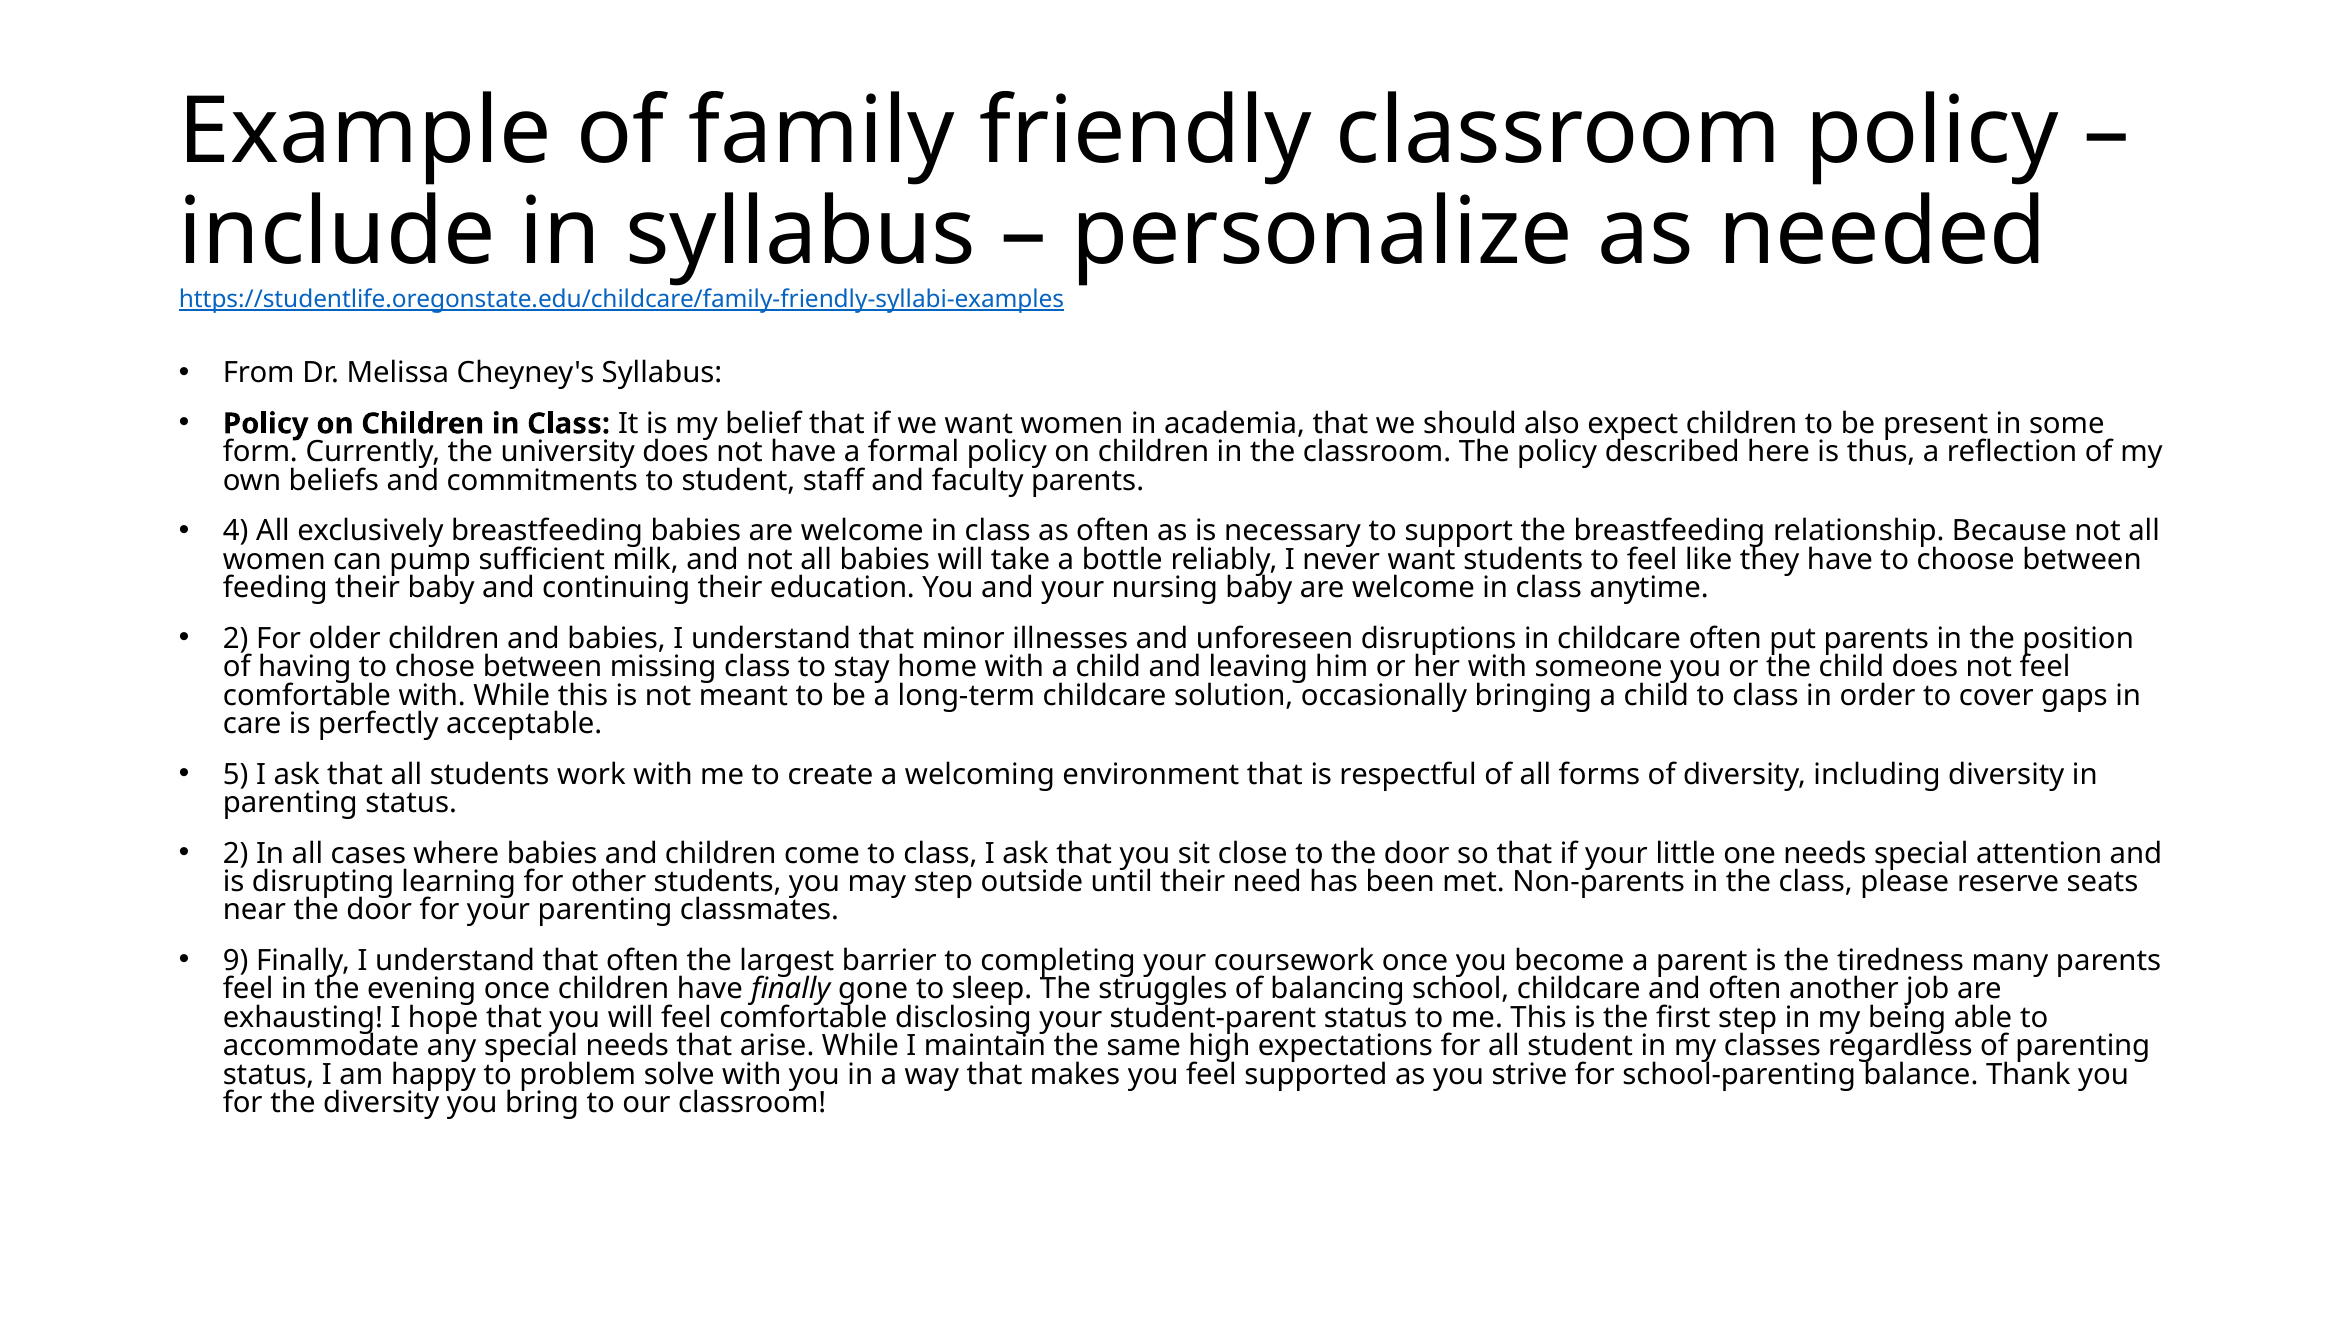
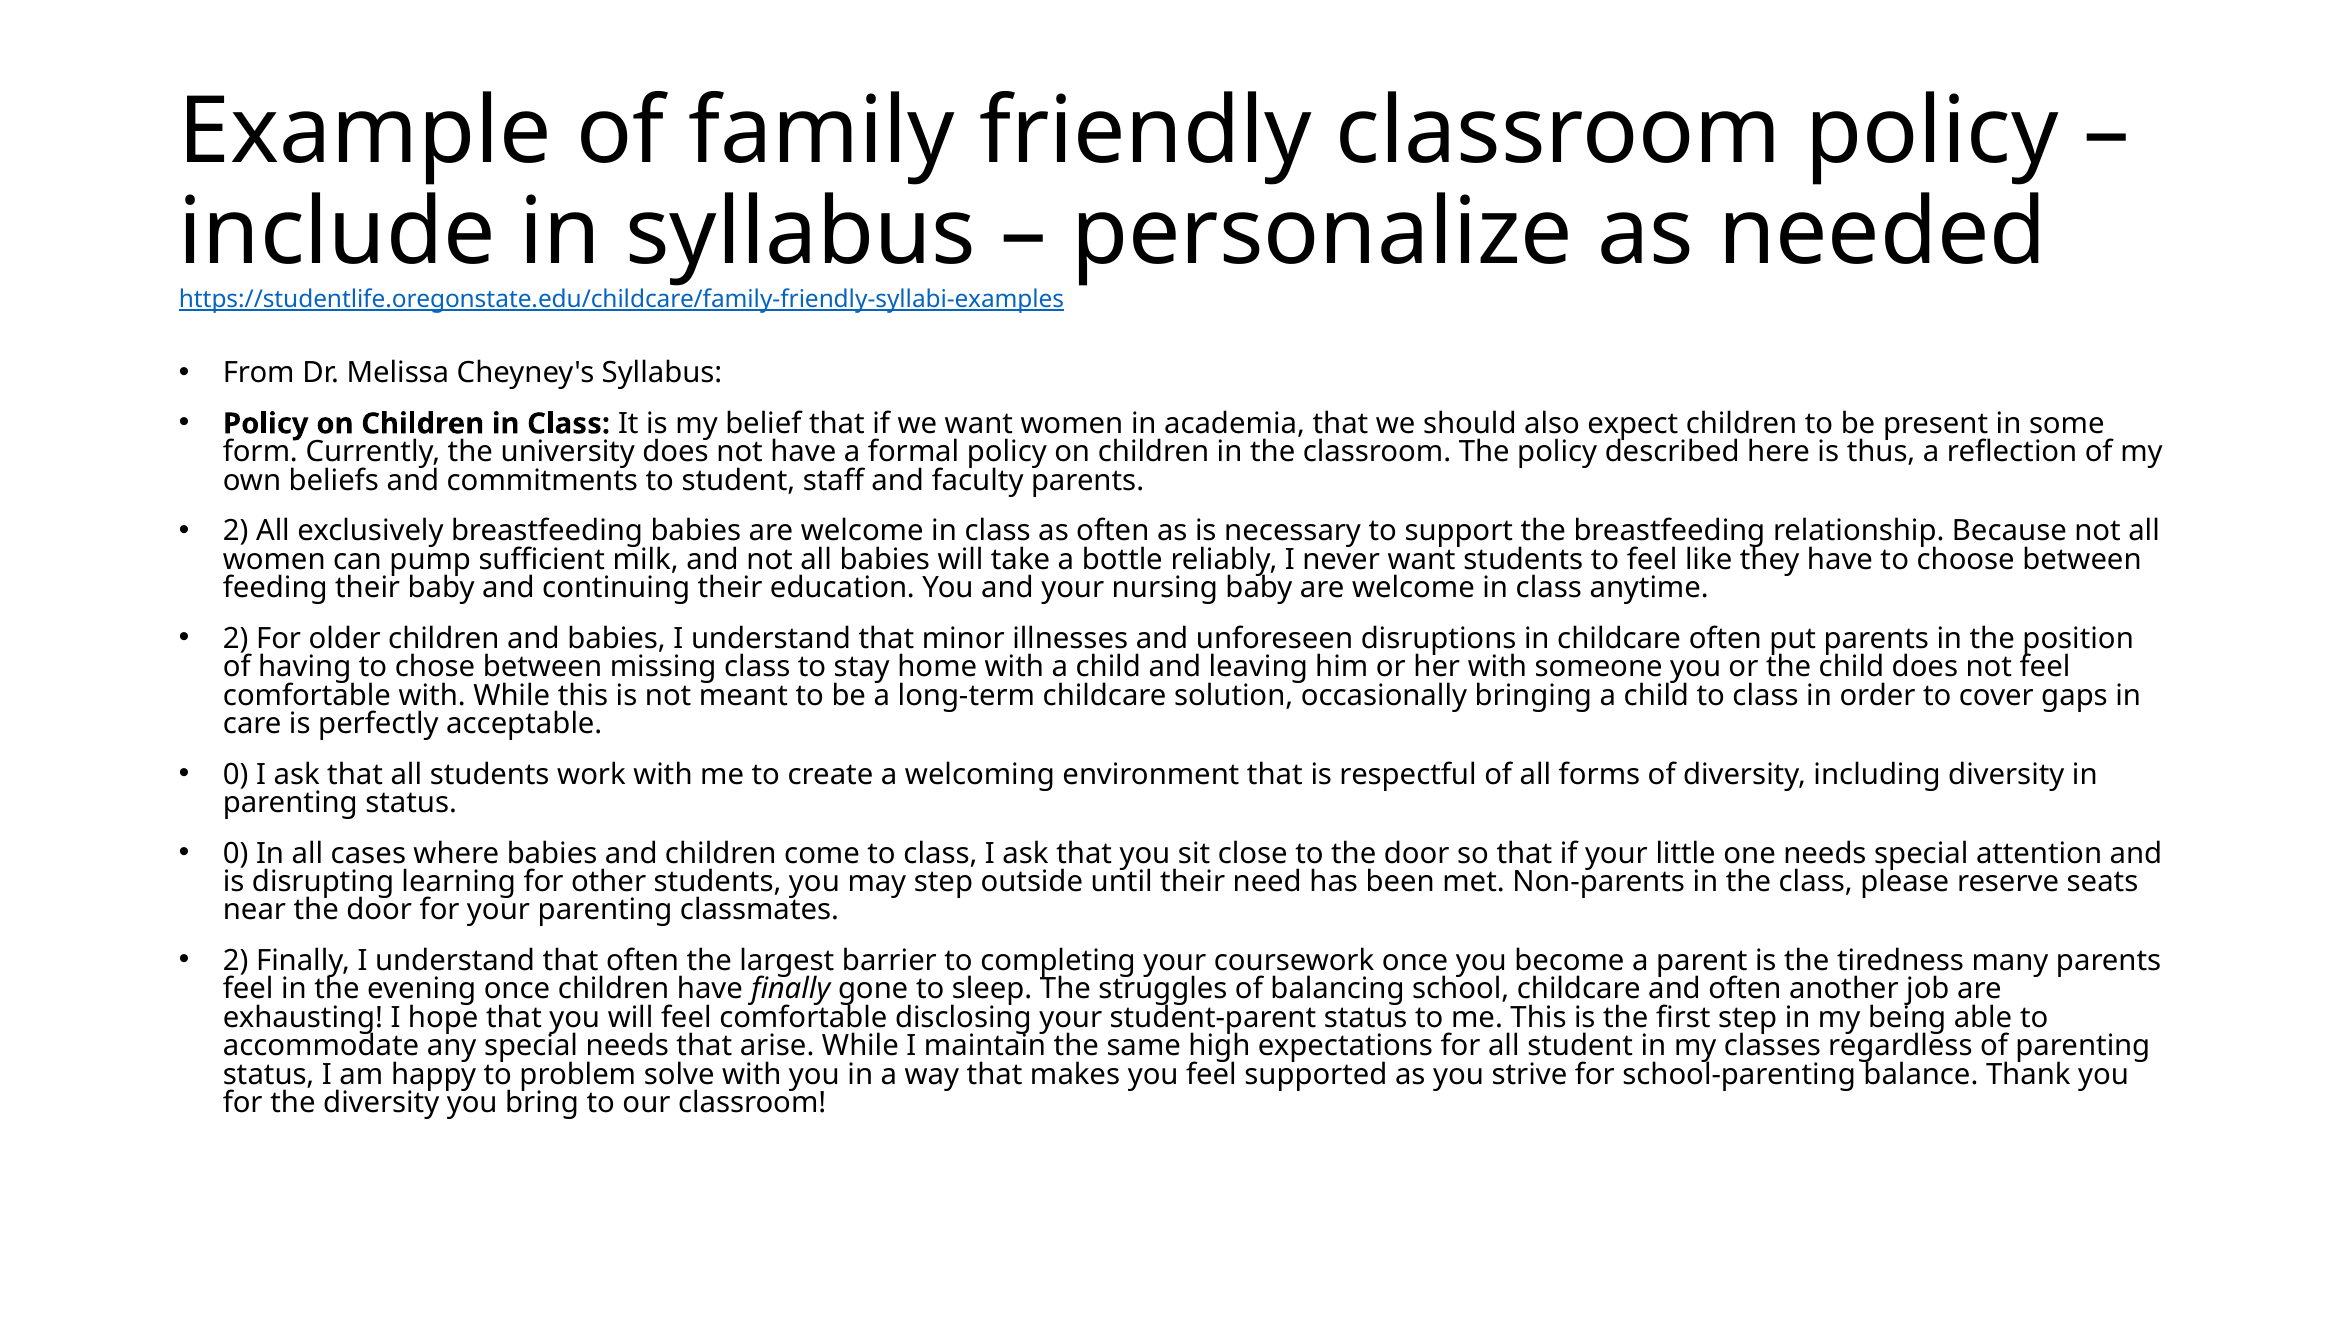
4 at (236, 531): 4 -> 2
5 at (236, 775): 5 -> 0
2 at (236, 853): 2 -> 0
9 at (236, 961): 9 -> 2
